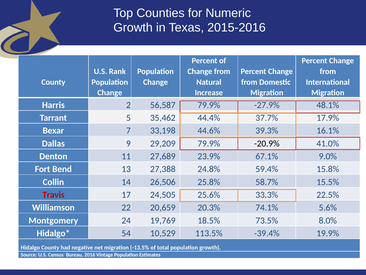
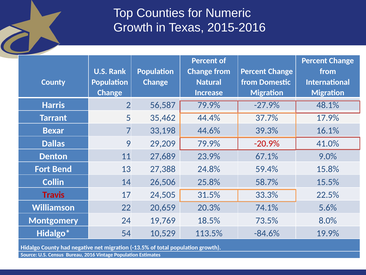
-20.9% colour: black -> red
25.6%: 25.6% -> 31.5%
-39.4%: -39.4% -> -84.6%
